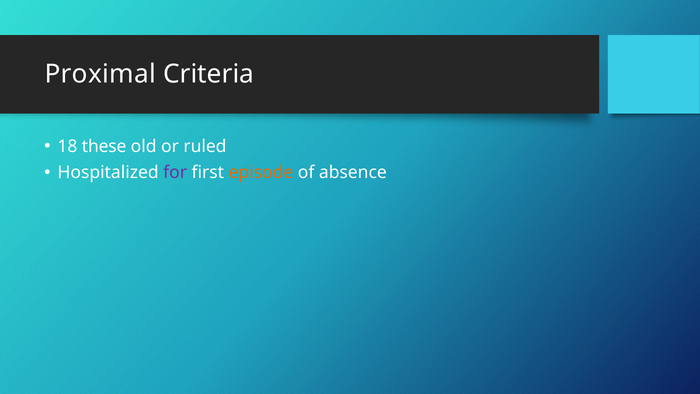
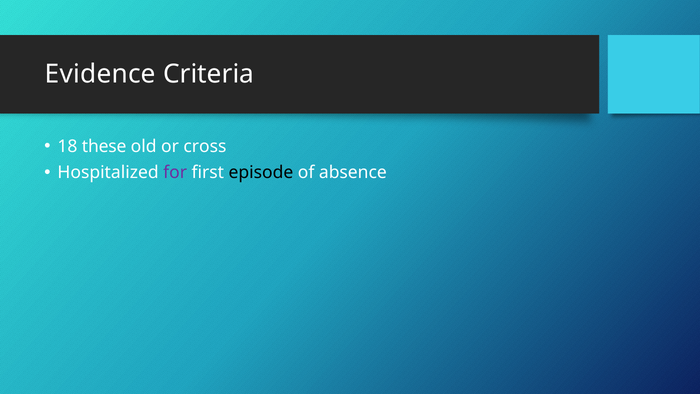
Proximal: Proximal -> Evidence
ruled: ruled -> cross
episode colour: orange -> black
